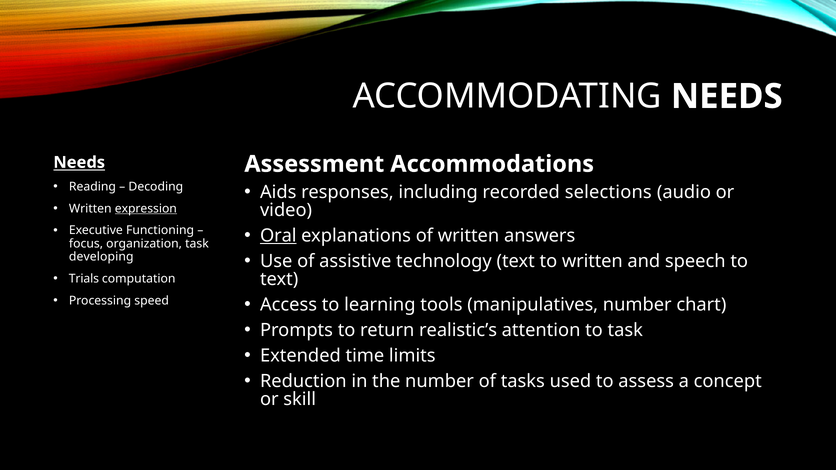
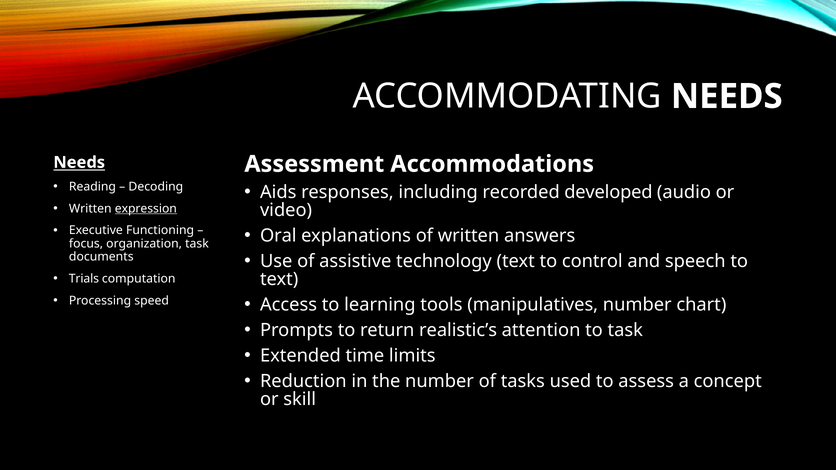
selections: selections -> developed
Oral underline: present -> none
to written: written -> control
developing: developing -> documents
